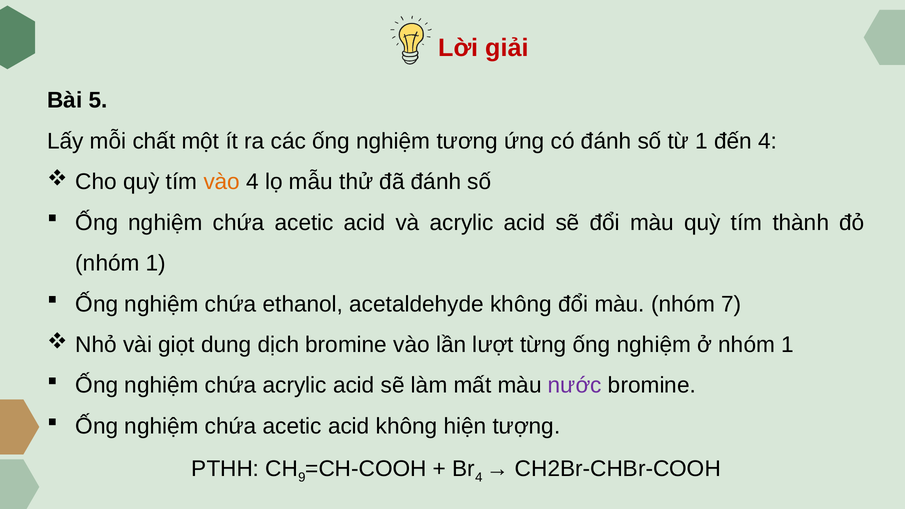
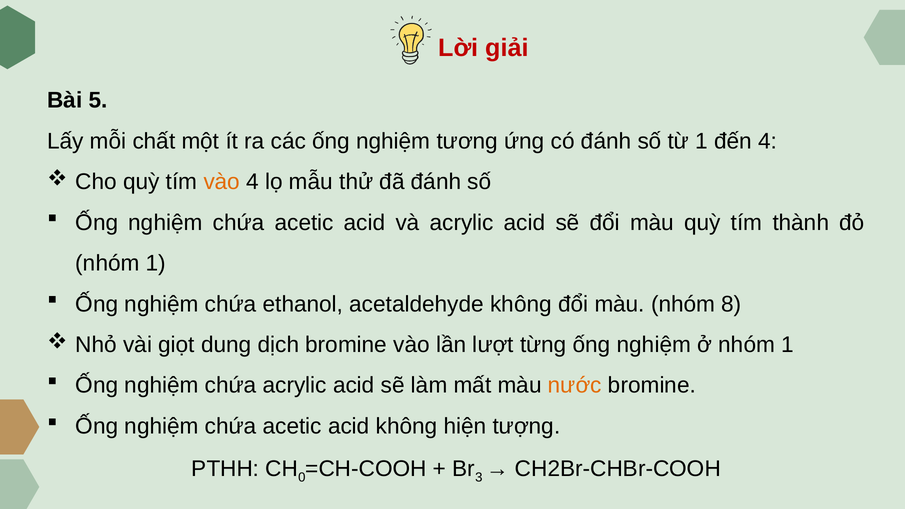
7: 7 -> 8
nước colour: purple -> orange
9: 9 -> 0
4 at (479, 478): 4 -> 3
